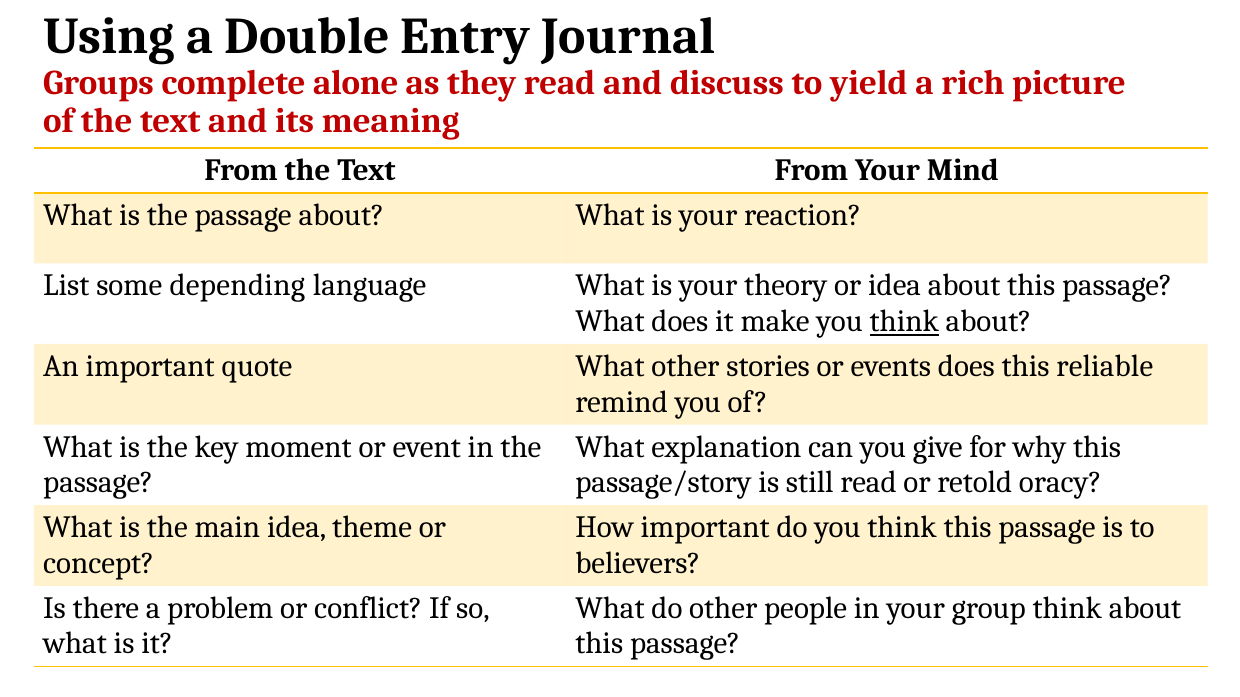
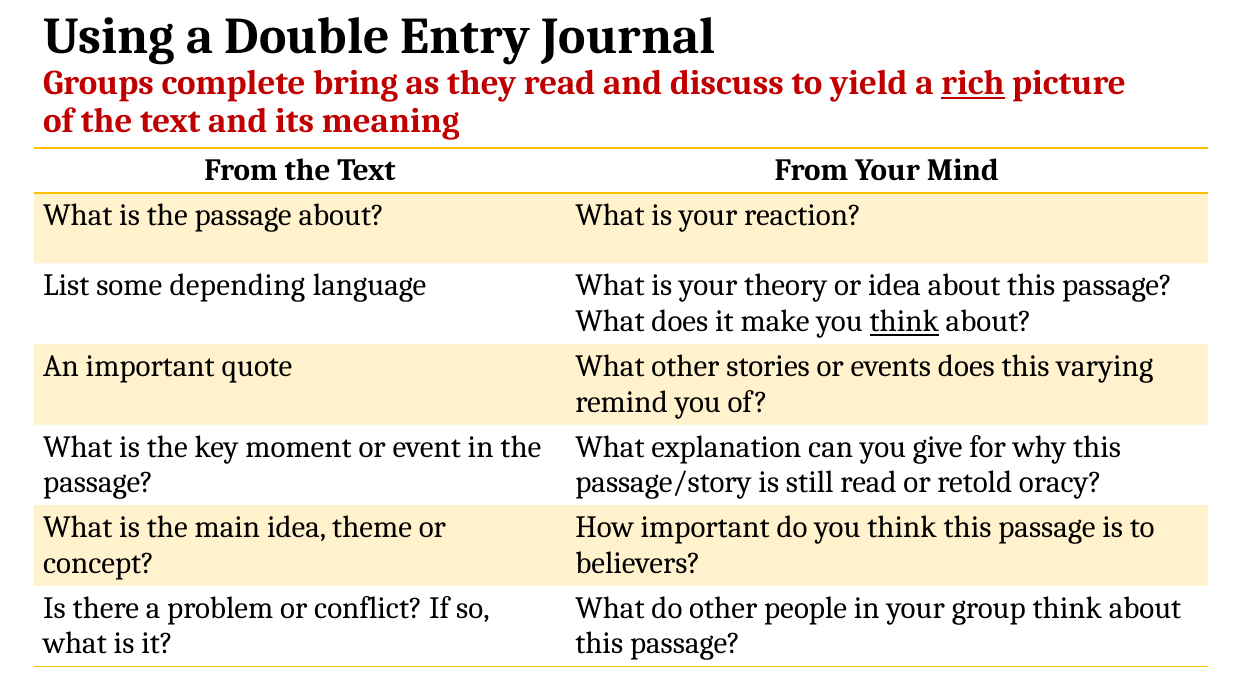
alone: alone -> bring
rich underline: none -> present
reliable: reliable -> varying
